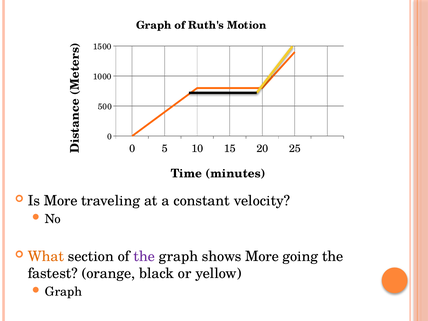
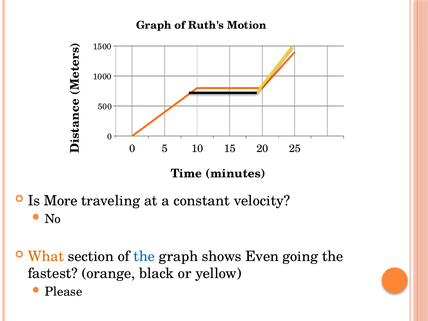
the at (144, 256) colour: purple -> blue
shows More: More -> Even
Graph at (64, 292): Graph -> Please
